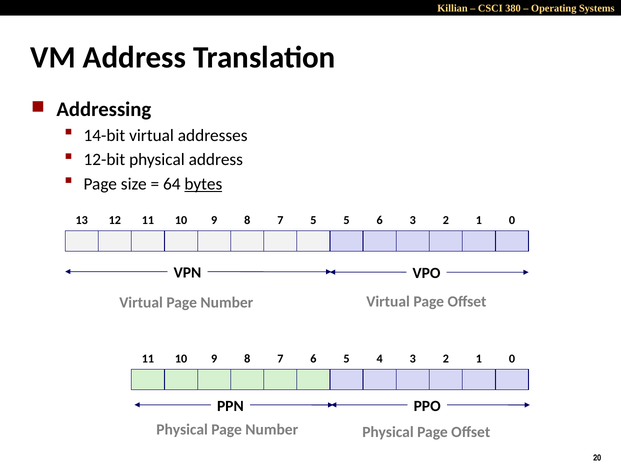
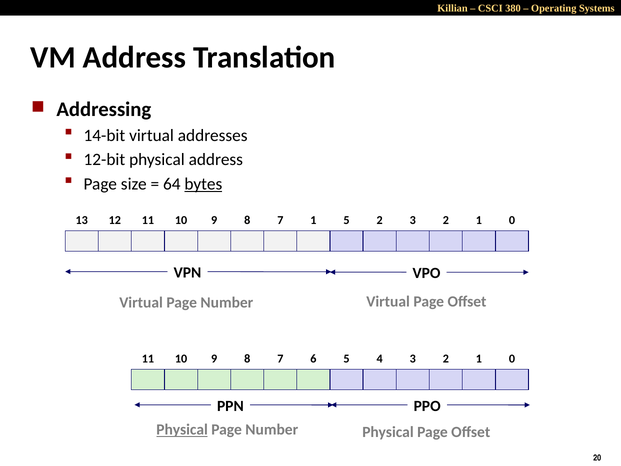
7 5: 5 -> 1
5 6: 6 -> 2
Physical at (182, 430) underline: none -> present
